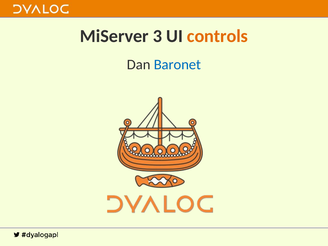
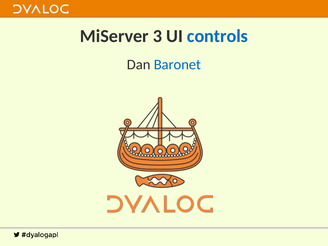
controls colour: orange -> blue
